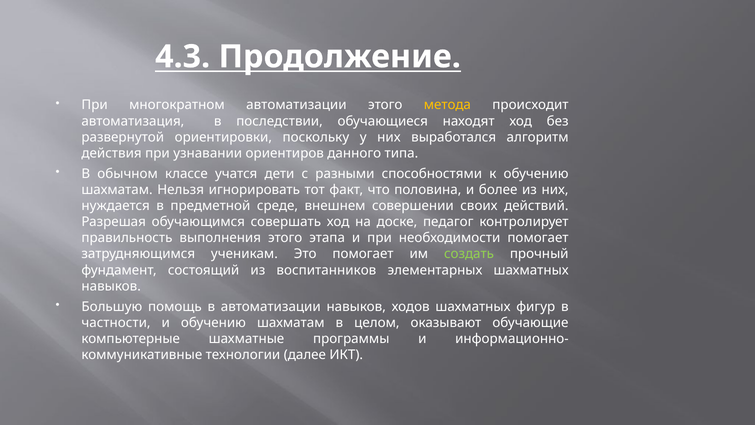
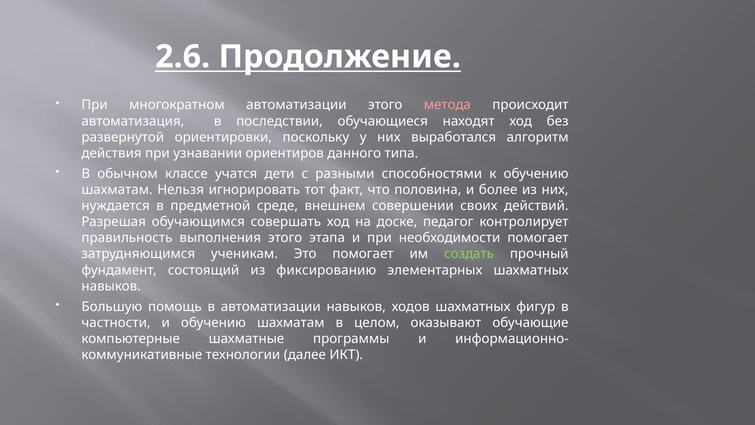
4.3: 4.3 -> 2.6
метода colour: yellow -> pink
воспитанников: воспитанников -> фиксированию
